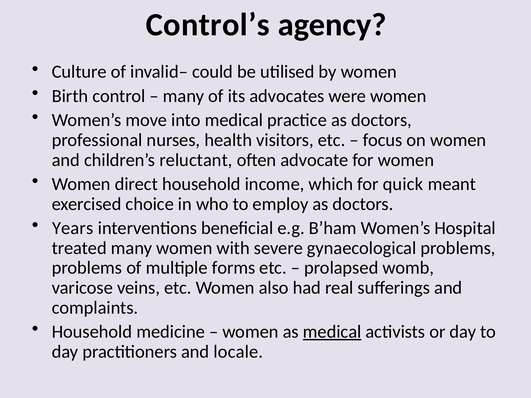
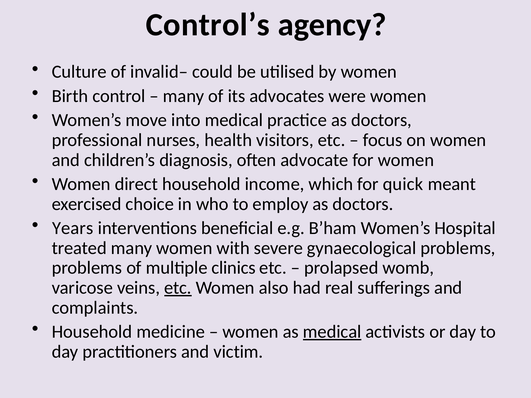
reluctant: reluctant -> diagnosis
forms: forms -> clinics
etc at (178, 288) underline: none -> present
locale: locale -> victim
